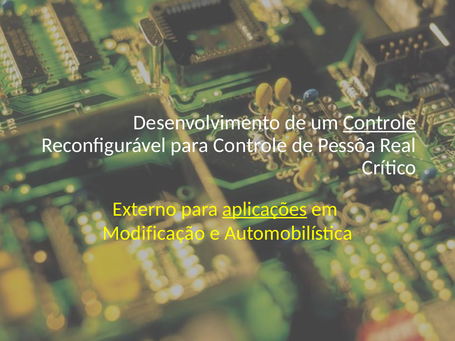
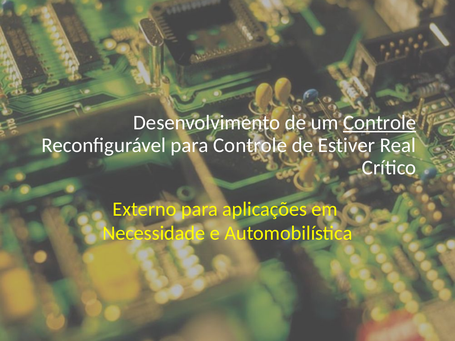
Pessôa: Pessôa -> Estiver
aplicações underline: present -> none
Modificação: Modificação -> Necessidade
